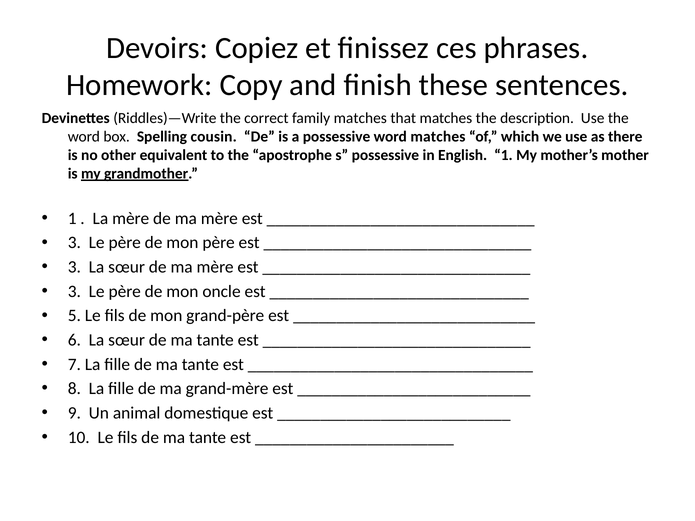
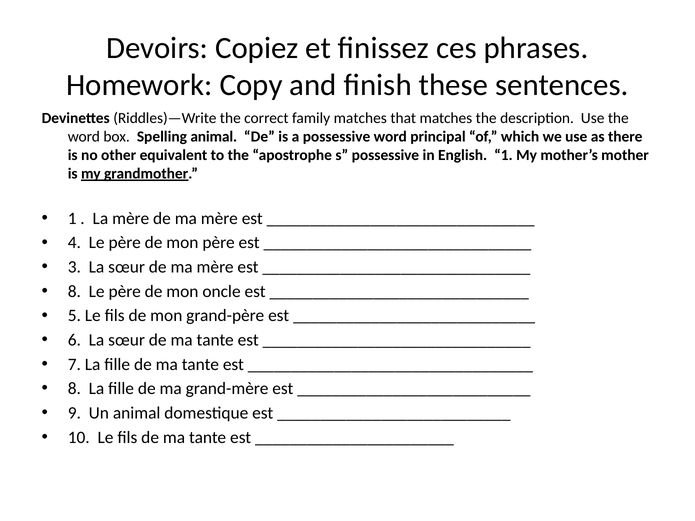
Spelling cousin: cousin -> animal
word matches: matches -> principal
3 at (74, 243): 3 -> 4
3 at (74, 292): 3 -> 8
